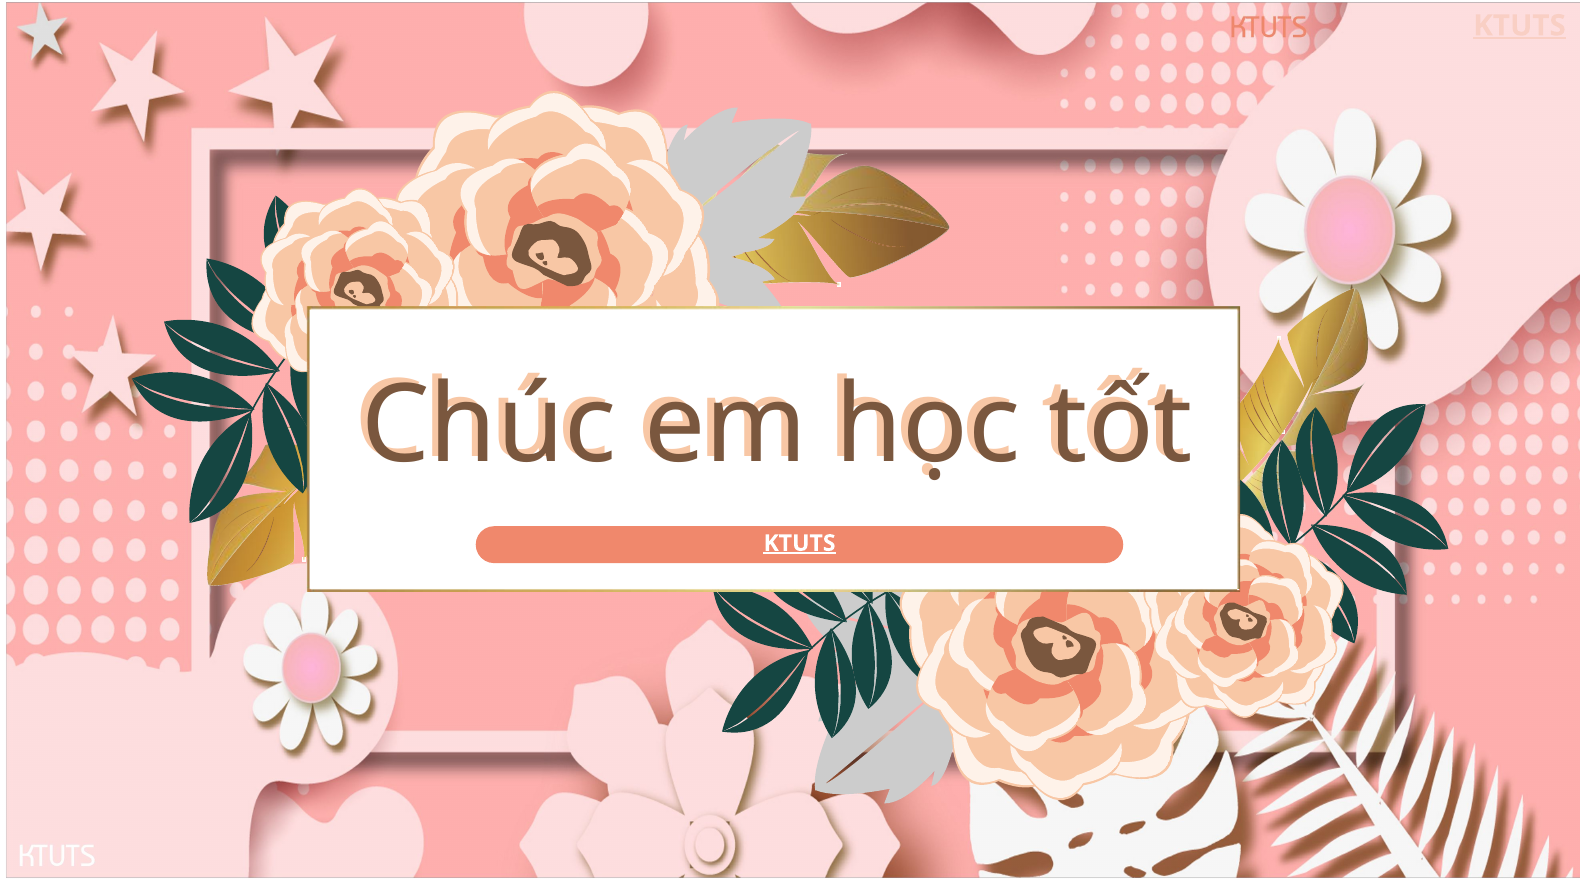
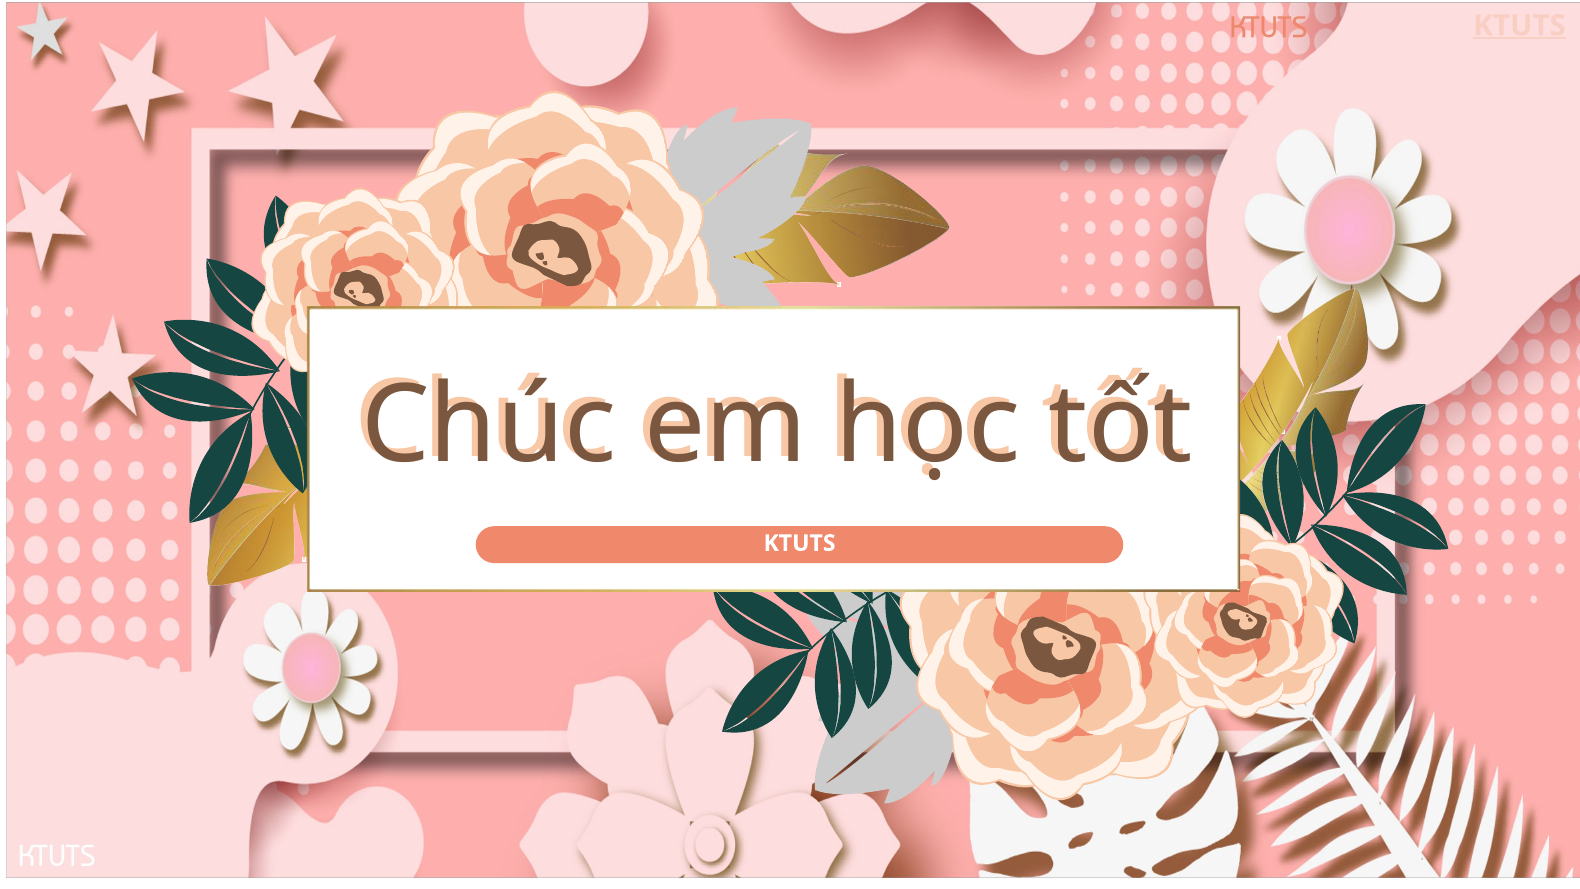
KTUTS at (800, 543) underline: present -> none
